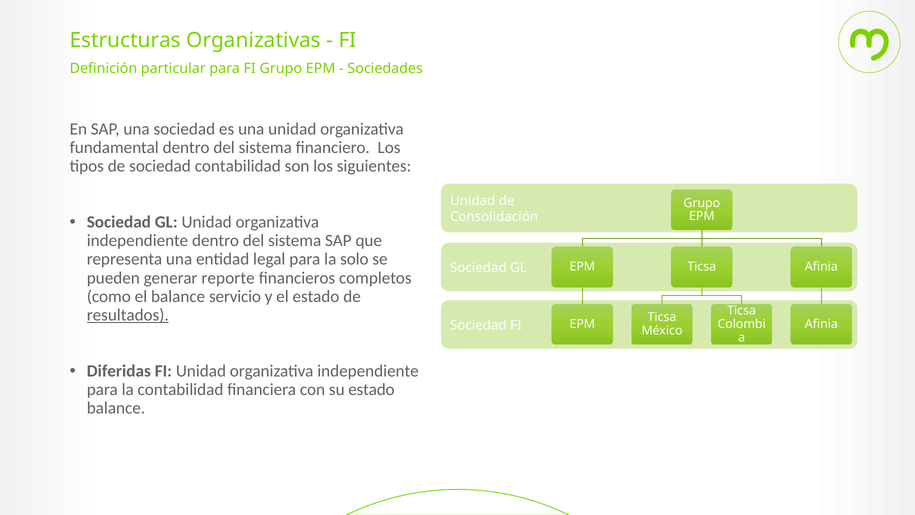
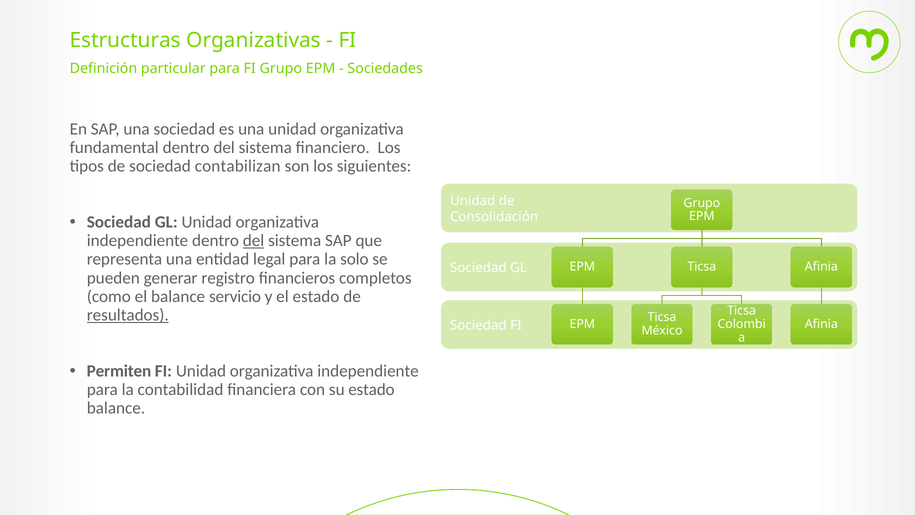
sociedad contabilidad: contabilidad -> contabilizan
del at (254, 241) underline: none -> present
reporte: reporte -> registro
Diferidas: Diferidas -> Permiten
